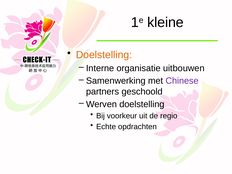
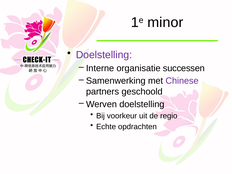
kleine: kleine -> minor
Doelstelling at (104, 55) colour: orange -> purple
uitbouwen: uitbouwen -> successen
